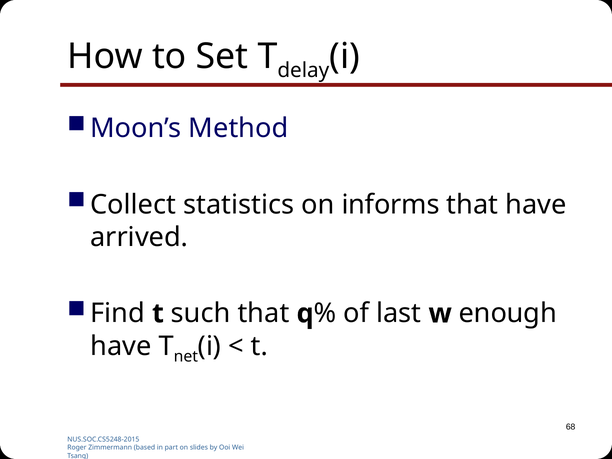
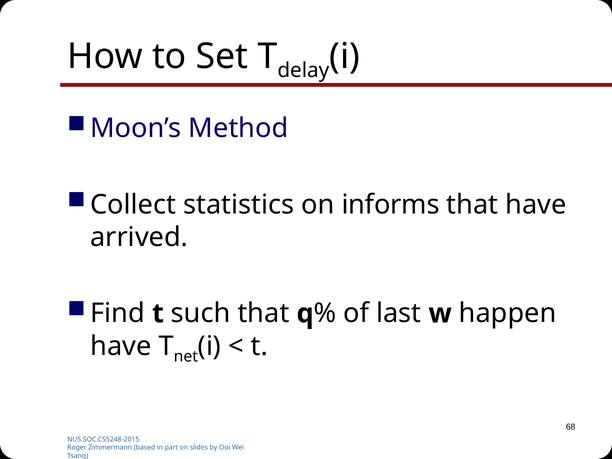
enough: enough -> happen
